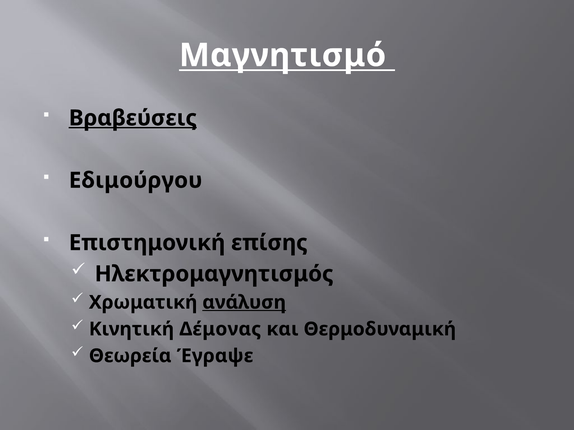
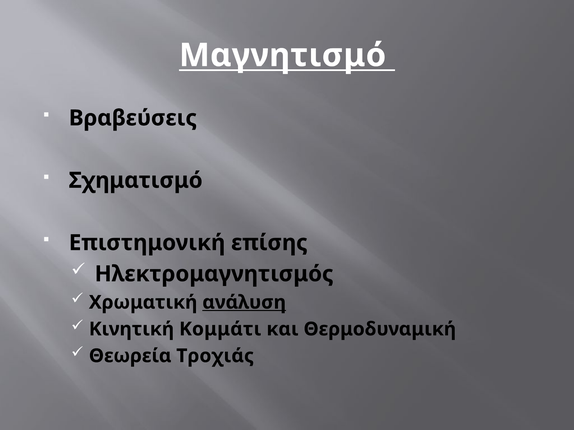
Βραβεύσεις underline: present -> none
Εδιμούργου: Εδιμούργου -> Σχηματισμό
Δέμονας: Δέμονας -> Κομμάτι
Έγραψε: Έγραψε -> Τροχιάς
